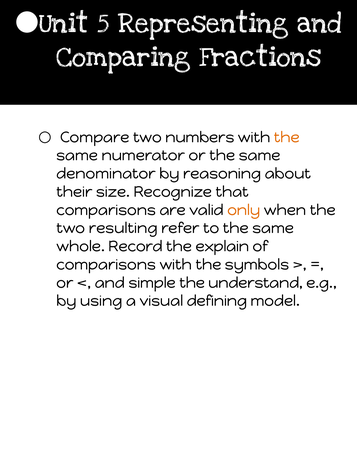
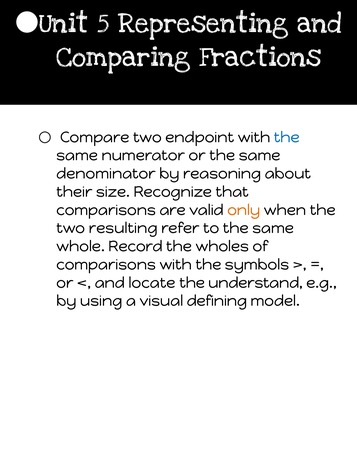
numbers: numbers -> endpoint
the at (287, 137) colour: orange -> blue
explain: explain -> wholes
simple: simple -> locate
